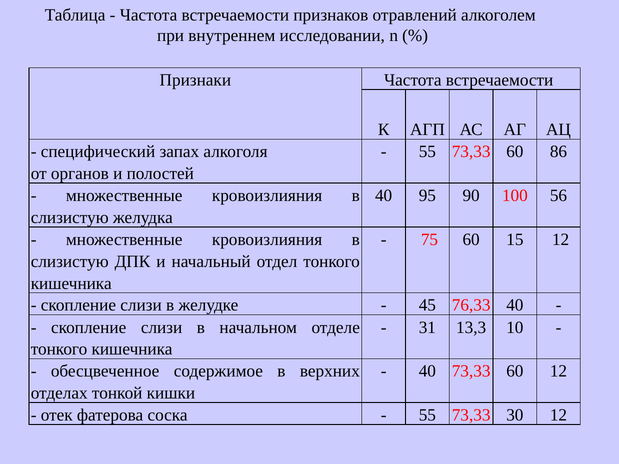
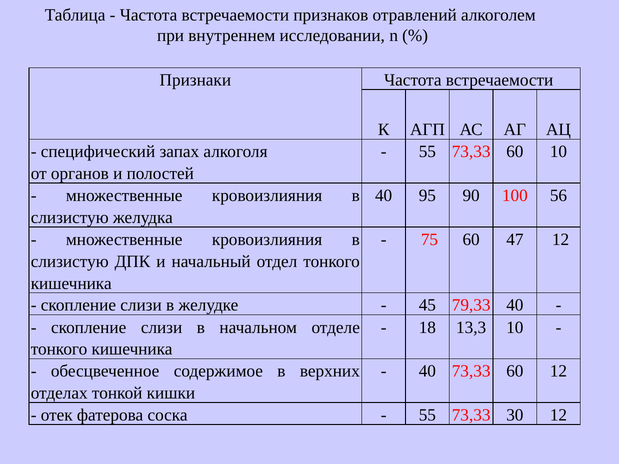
60 86: 86 -> 10
15: 15 -> 47
76,33: 76,33 -> 79,33
31: 31 -> 18
